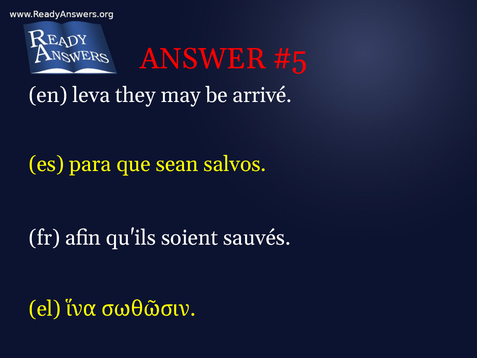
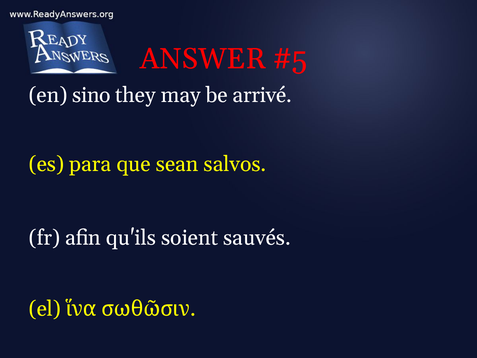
leva: leva -> sino
